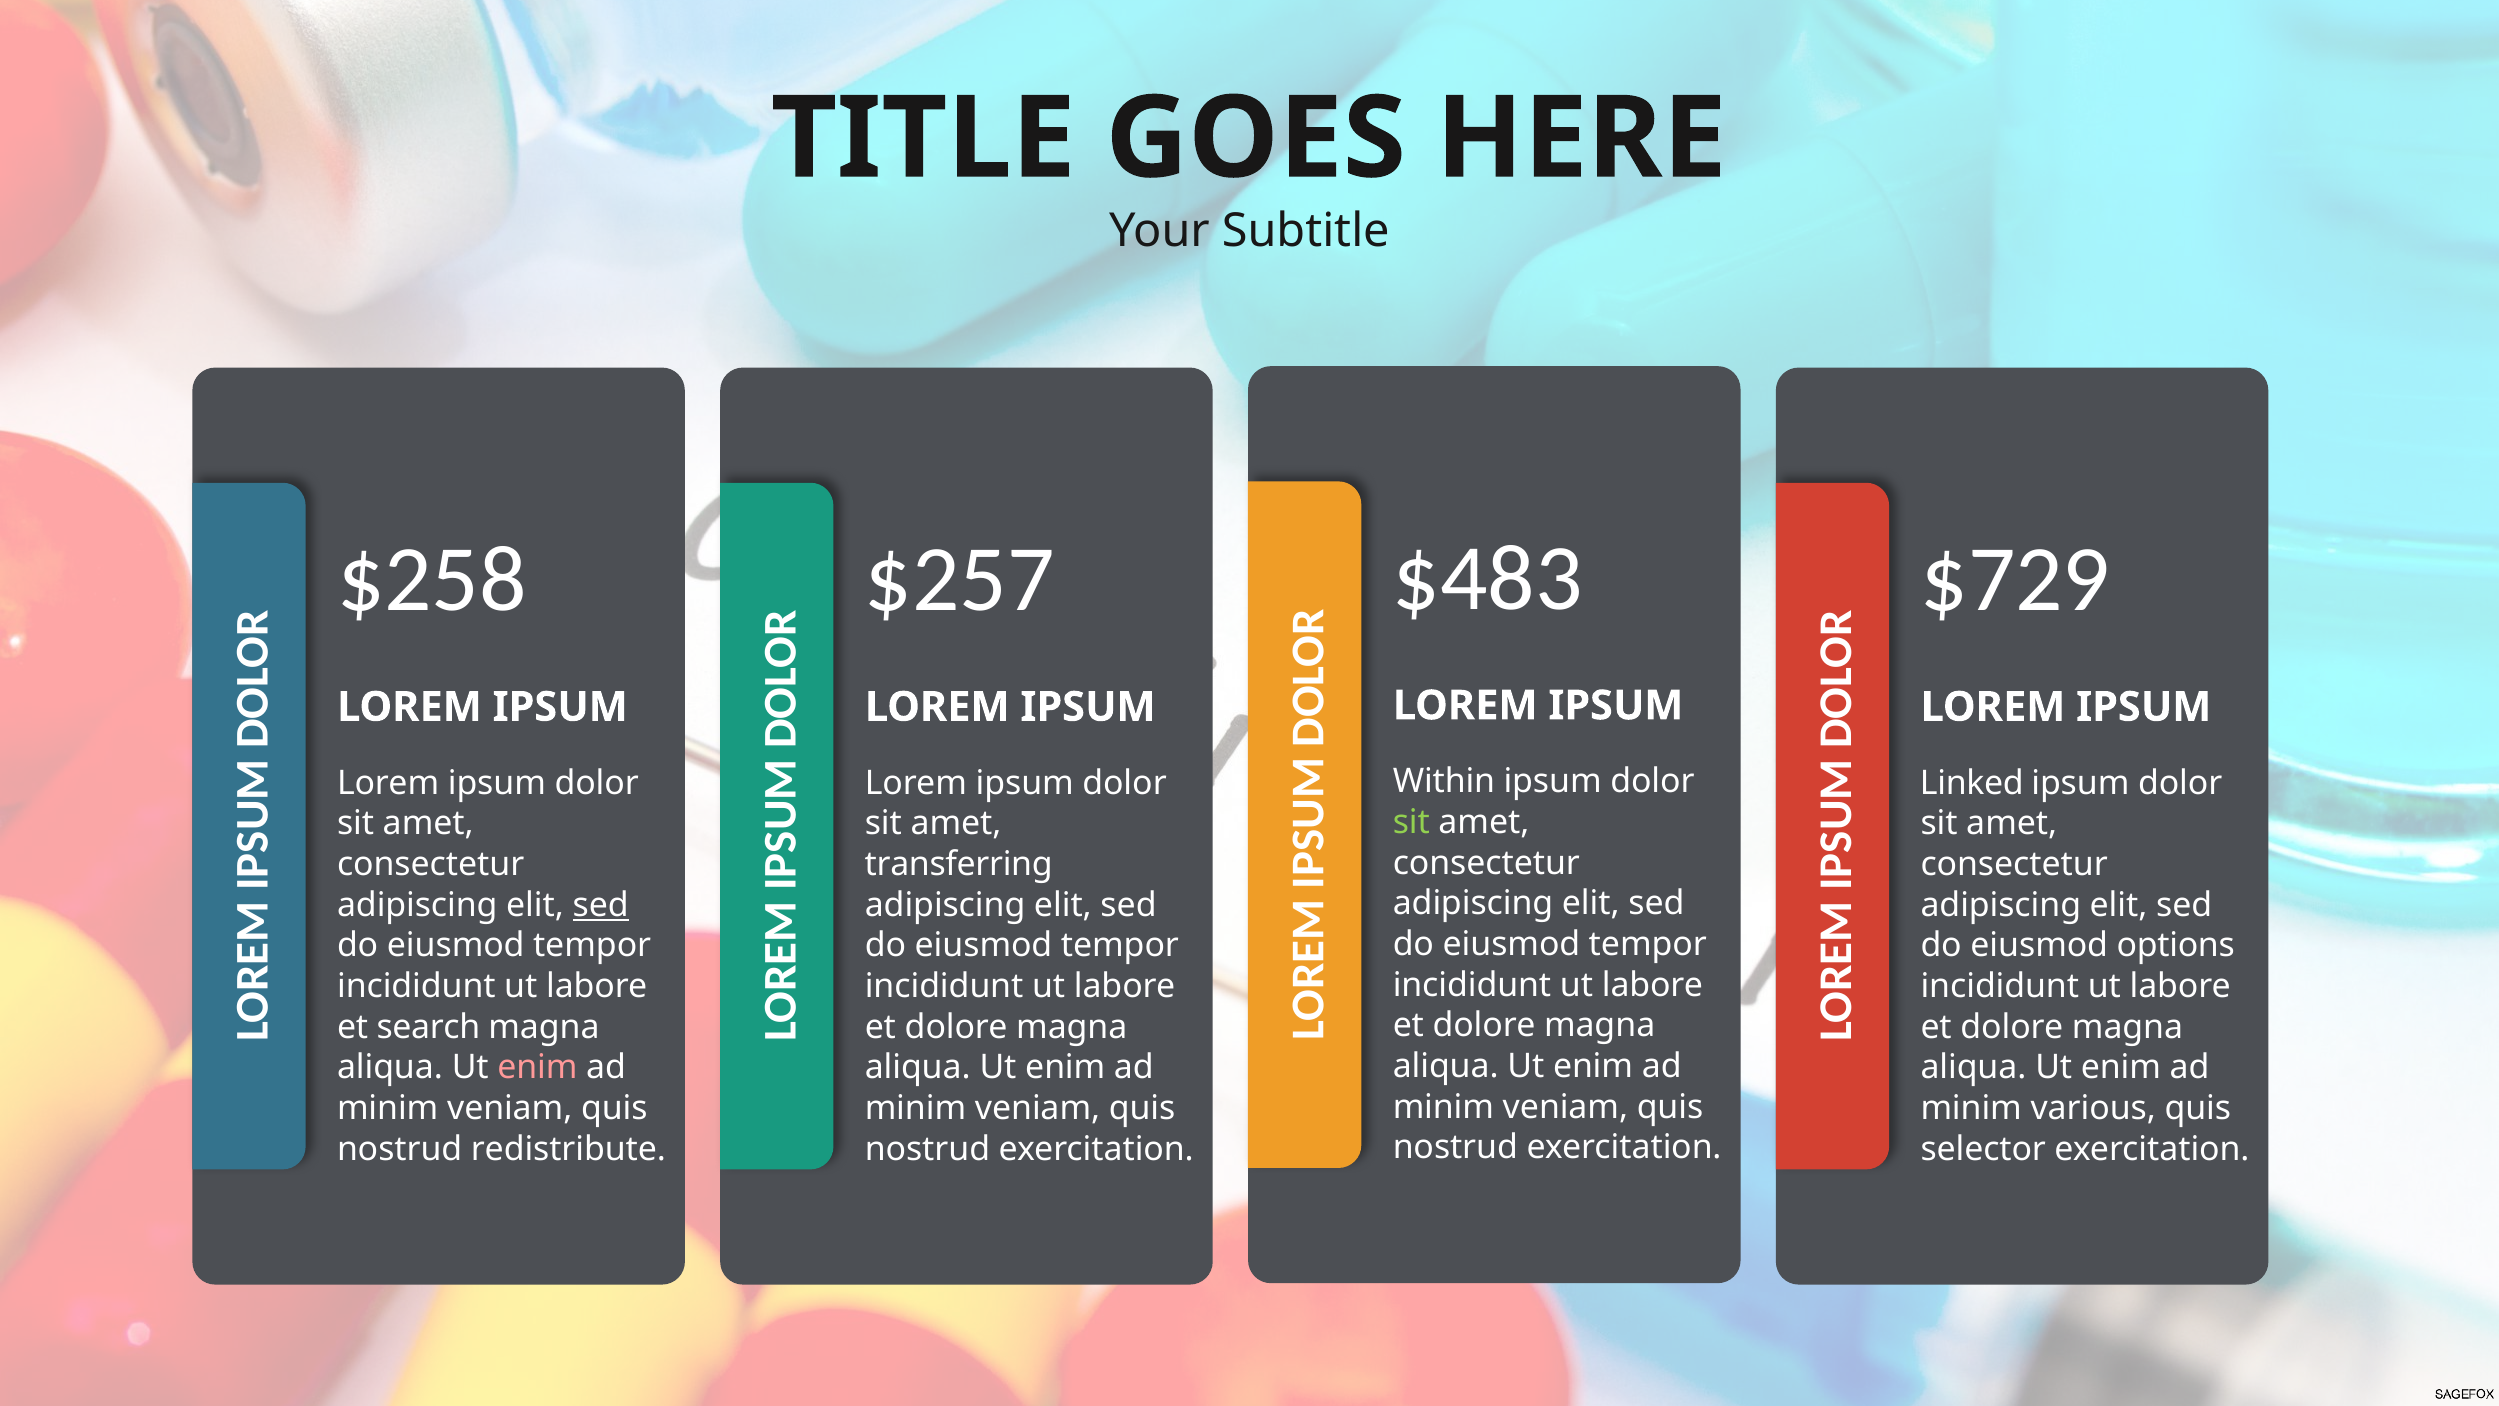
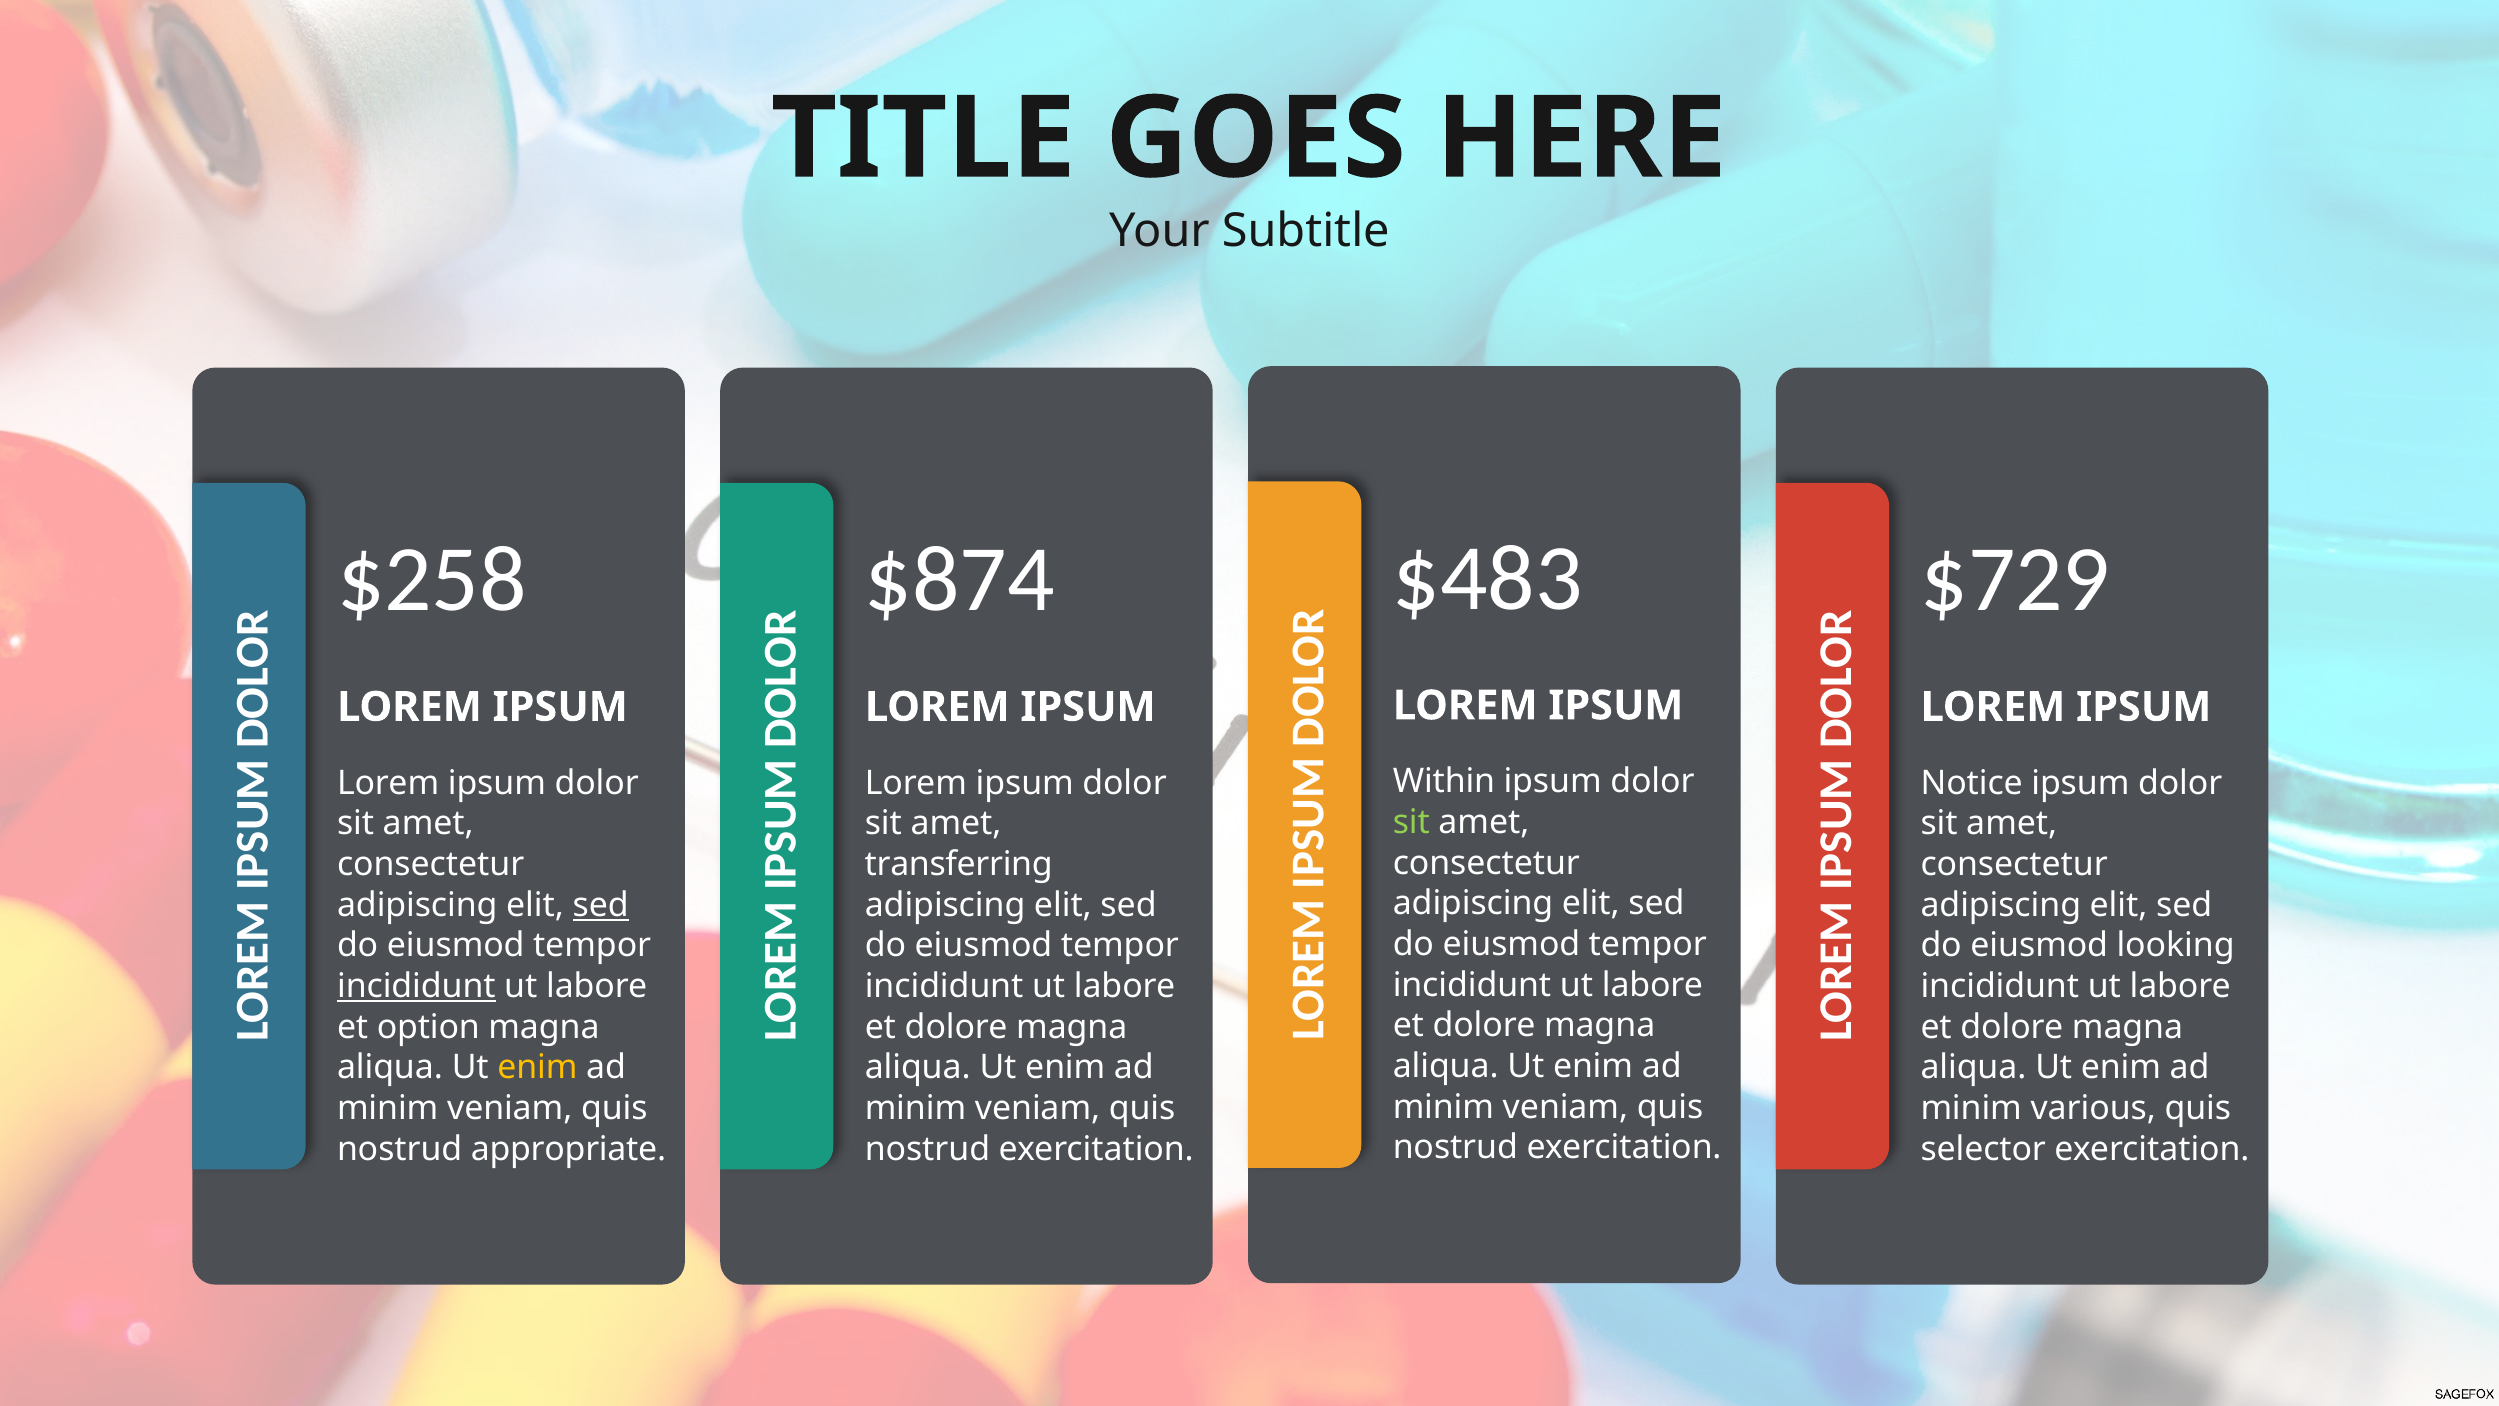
$257: $257 -> $874
Linked: Linked -> Notice
options: options -> looking
incididunt at (416, 986) underline: none -> present
search: search -> option
enim at (537, 1068) colour: pink -> yellow
redistribute: redistribute -> appropriate
